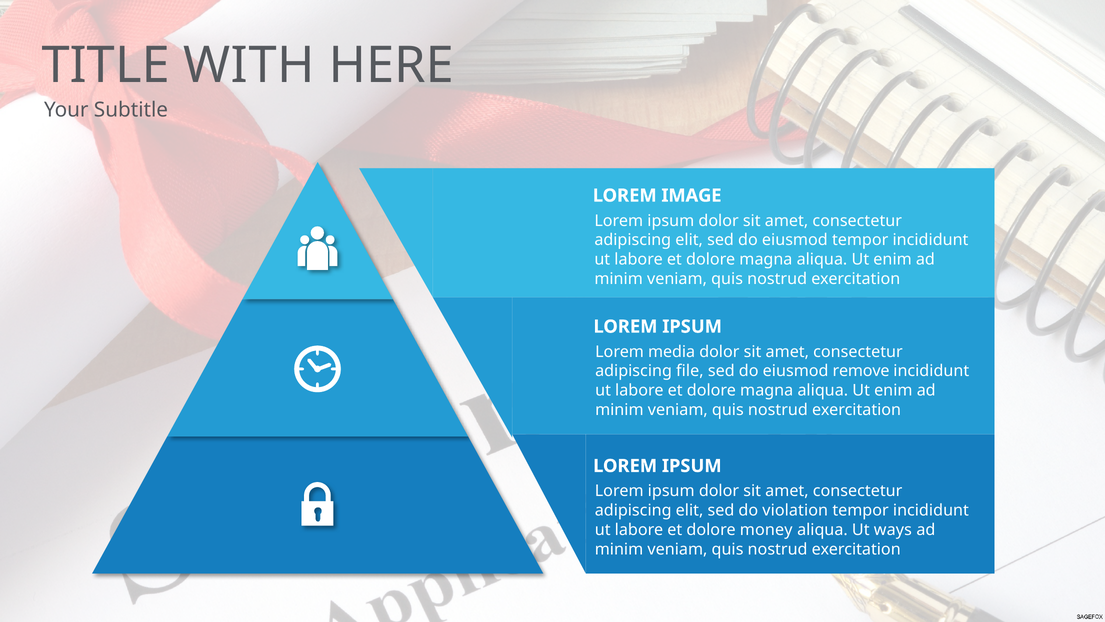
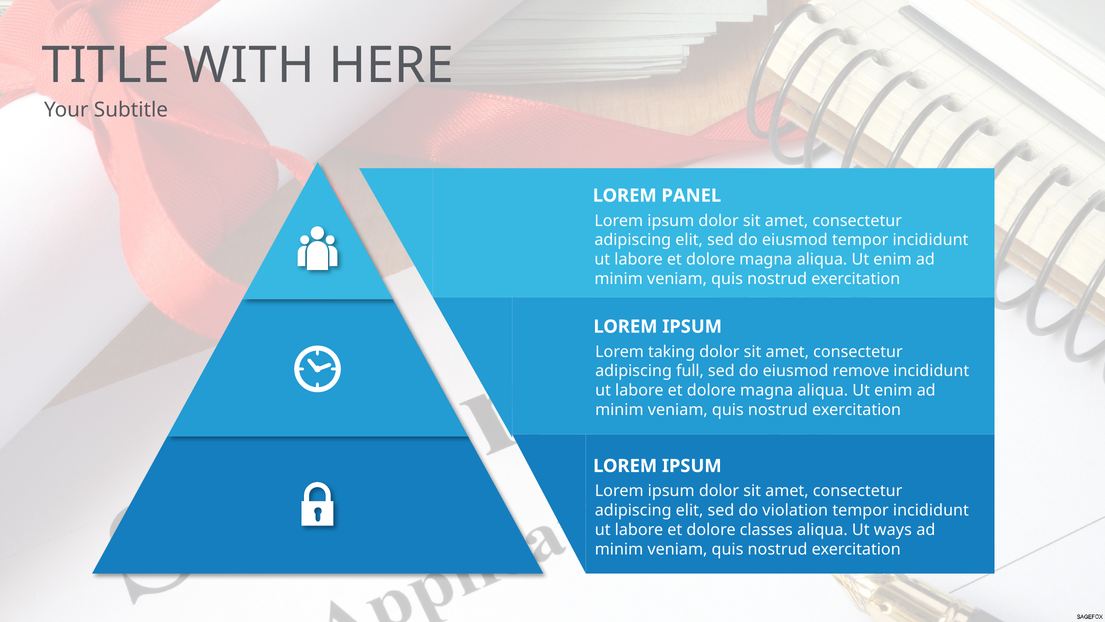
IMAGE: IMAGE -> PANEL
media: media -> taking
file: file -> full
money: money -> classes
